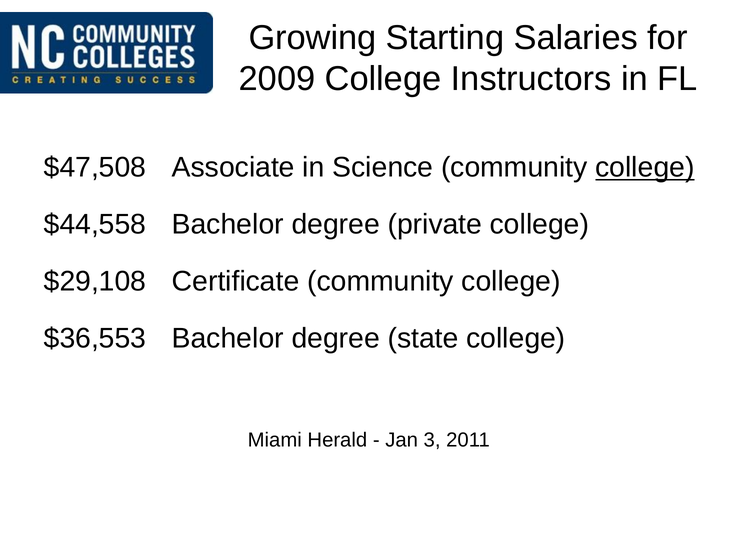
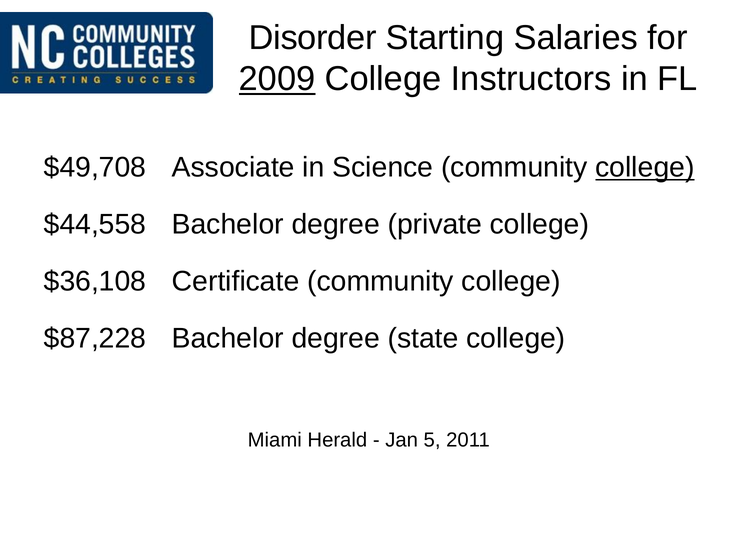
Growing: Growing -> Disorder
2009 underline: none -> present
$47,508: $47,508 -> $49,708
$29,108: $29,108 -> $36,108
$36,553: $36,553 -> $87,228
3: 3 -> 5
